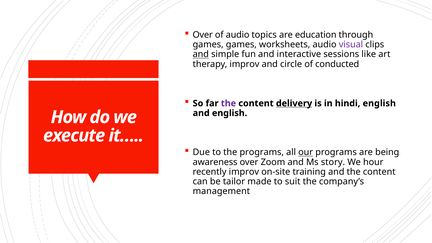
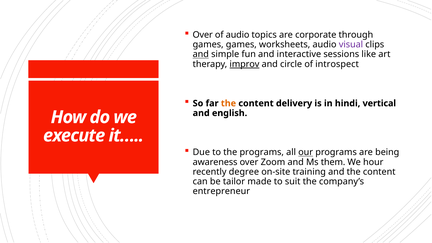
education: education -> corporate
improv at (244, 64) underline: none -> present
conducted: conducted -> introspect
the at (228, 103) colour: purple -> orange
delivery underline: present -> none
hindi english: english -> vertical
story: story -> them
recently improv: improv -> degree
management: management -> entrepreneur
